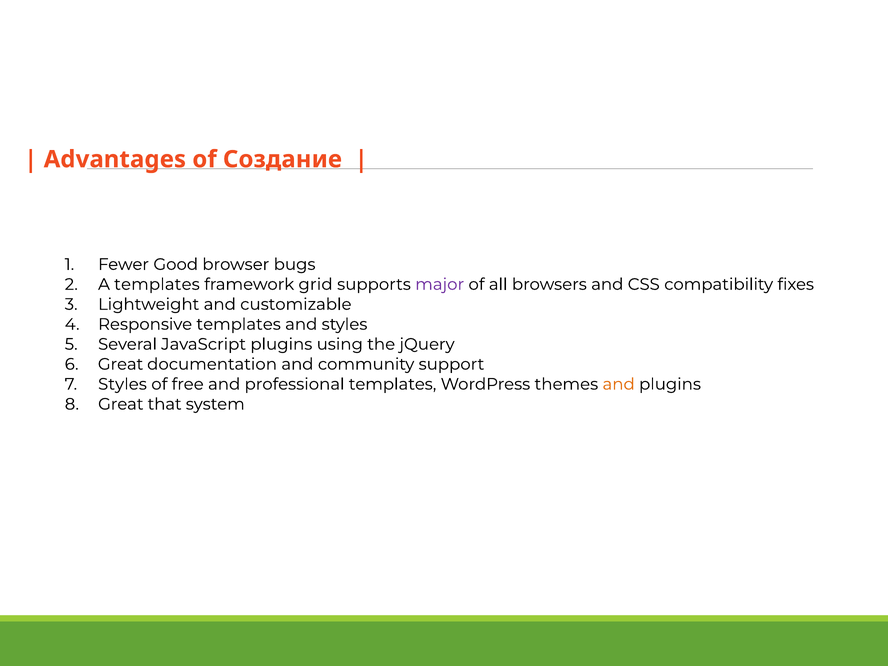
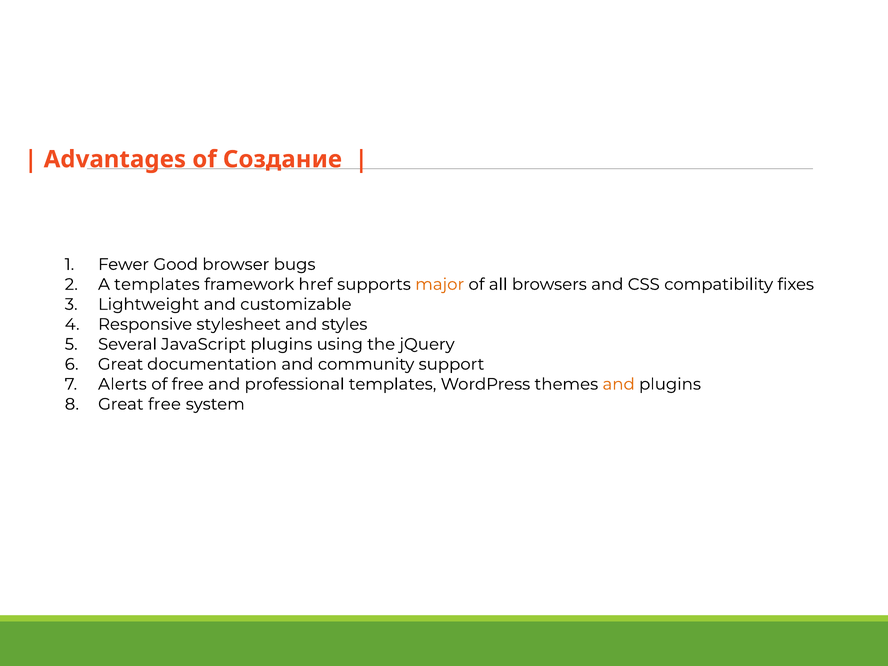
grid: grid -> href
major colour: purple -> orange
Responsive templates: templates -> stylesheet
Styles at (122, 384): Styles -> Alerts
Great that: that -> free
